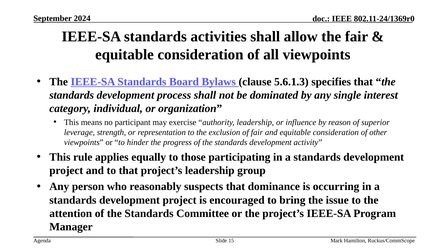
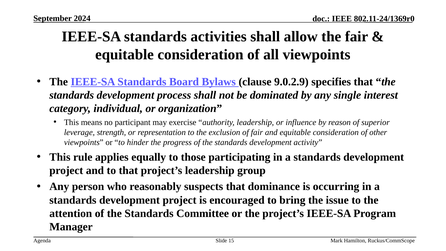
5.6.1.3: 5.6.1.3 -> 9.0.2.9
